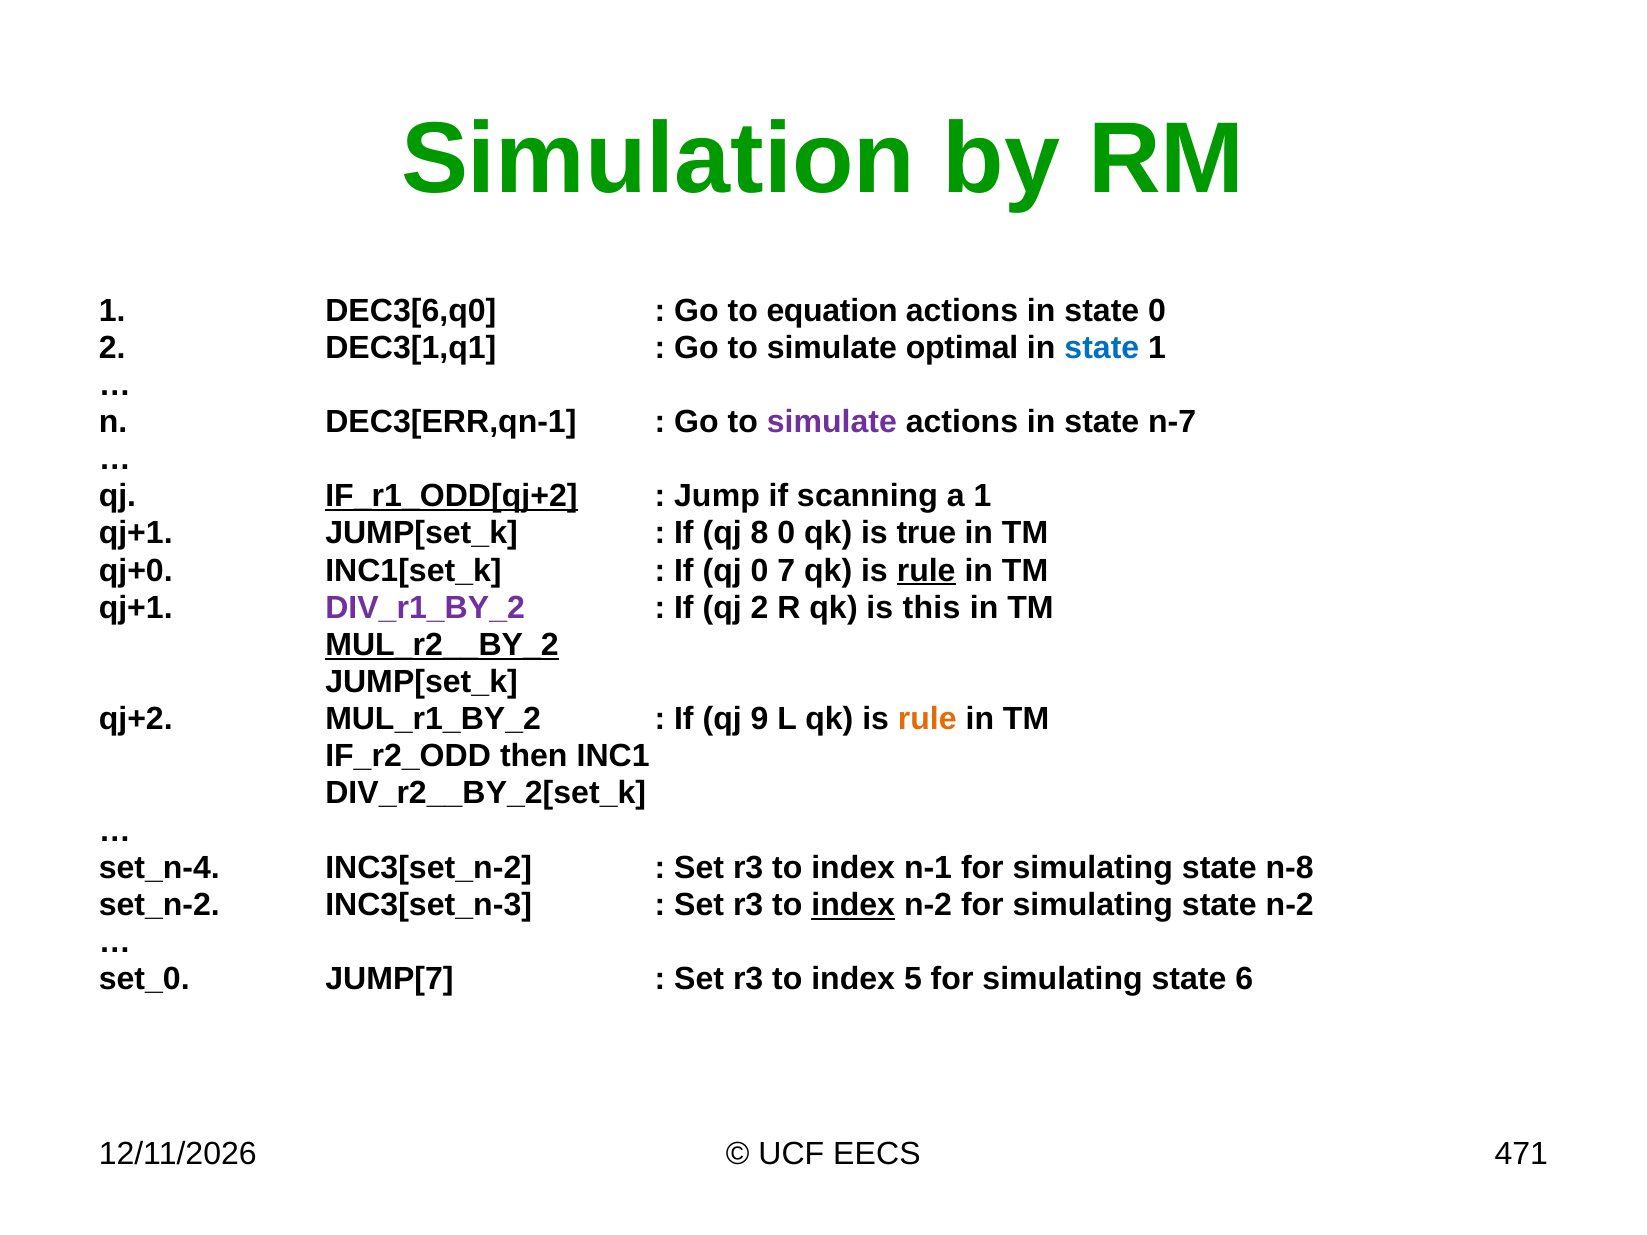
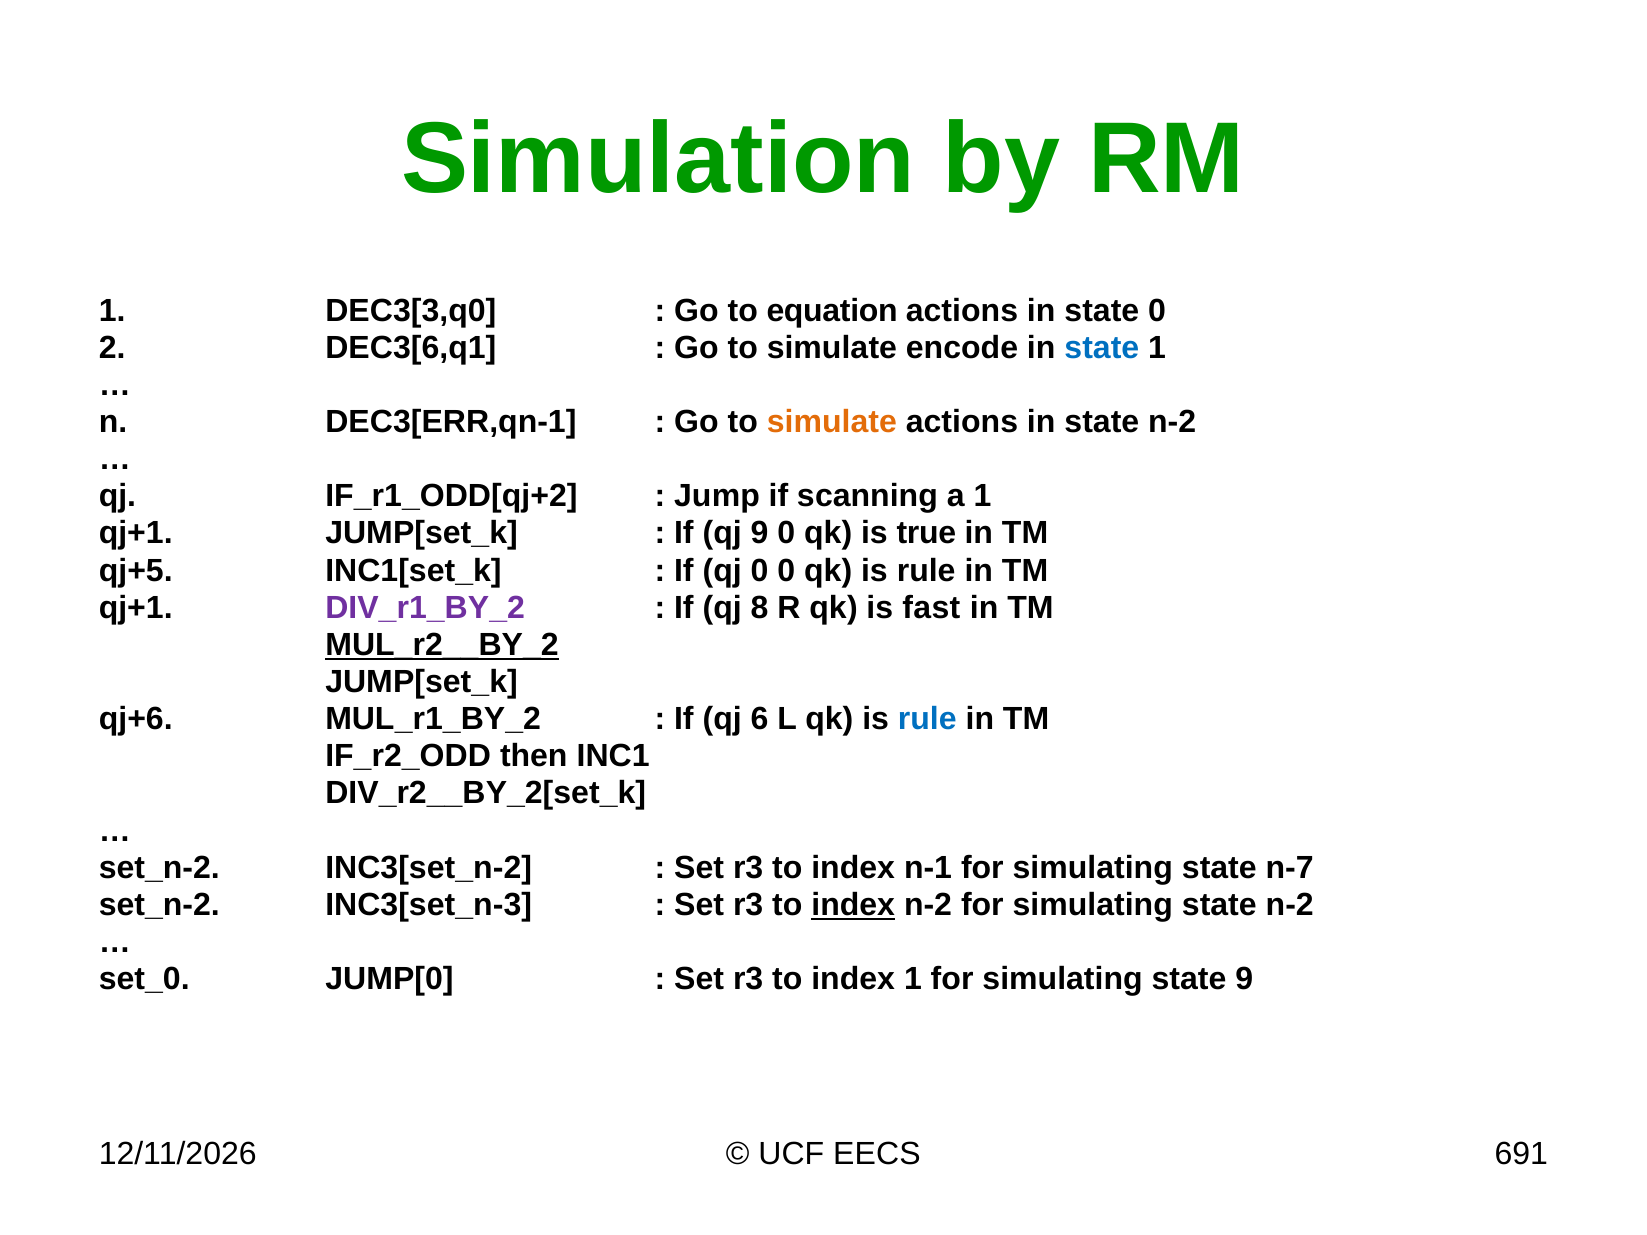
DEC3[6,q0: DEC3[6,q0 -> DEC3[3,q0
DEC3[1,q1: DEC3[1,q1 -> DEC3[6,q1
optimal: optimal -> encode
simulate at (832, 422) colour: purple -> orange
in state n-7: n-7 -> n-2
IF_r1_ODD[qj+2 underline: present -> none
qj 8: 8 -> 9
qj+0: qj+0 -> qj+5
0 7: 7 -> 0
rule at (926, 571) underline: present -> none
qj 2: 2 -> 8
this: this -> fast
qj+2: qj+2 -> qj+6
9: 9 -> 6
rule at (927, 719) colour: orange -> blue
set_n-4 at (159, 868): set_n-4 -> set_n-2
n-8: n-8 -> n-7
JUMP[7: JUMP[7 -> JUMP[0
index 5: 5 -> 1
state 6: 6 -> 9
471: 471 -> 691
